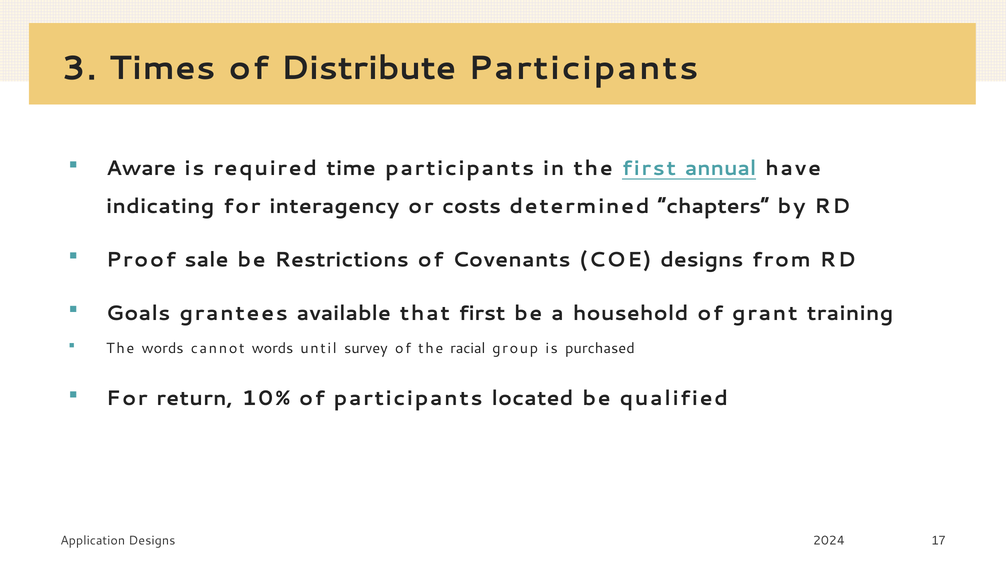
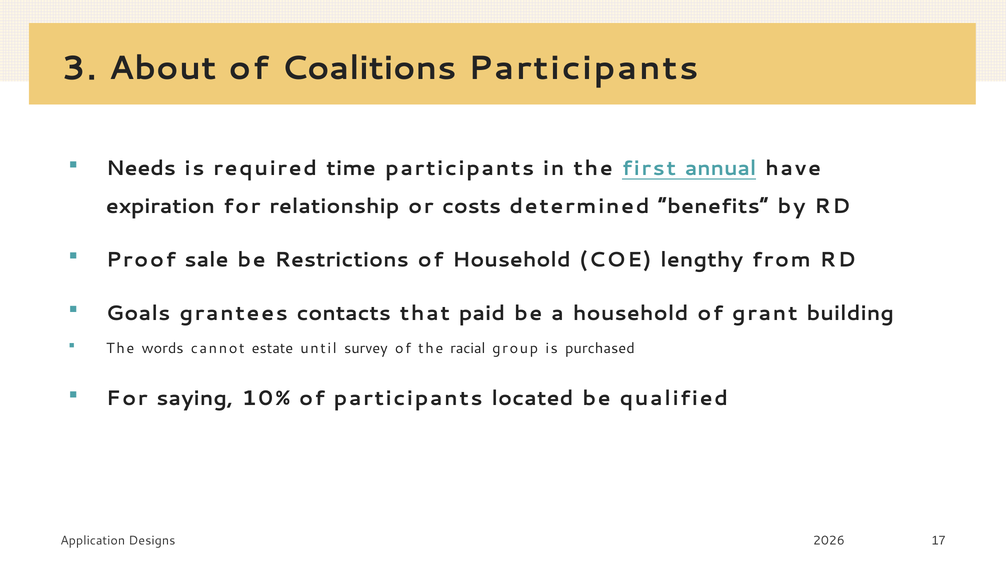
Times: Times -> About
Distribute: Distribute -> Coalitions
Aware: Aware -> Needs
indicating: indicating -> expiration
interagency: interagency -> relationship
chapters: chapters -> benefits
of Covenants: Covenants -> Household
COE designs: designs -> lengthy
available: available -> contacts
that first: first -> paid
training: training -> building
cannot words: words -> estate
return: return -> saying
2024: 2024 -> 2026
